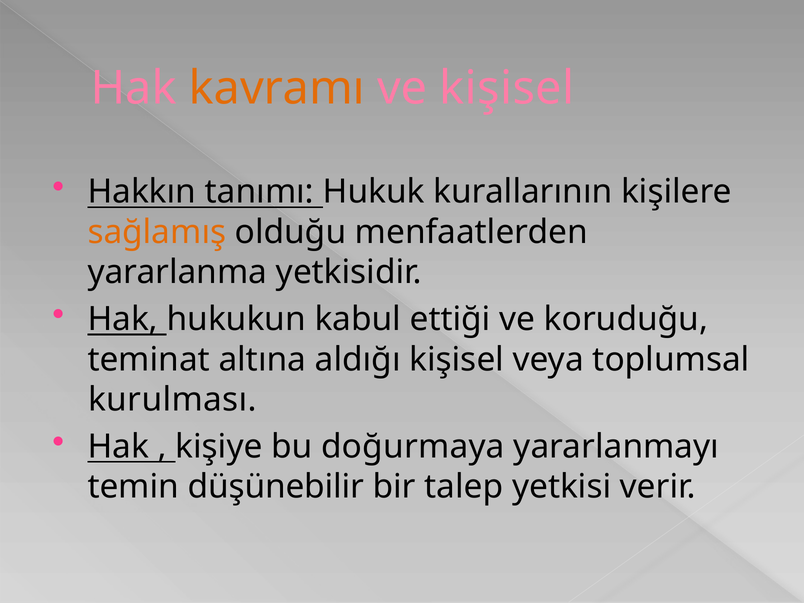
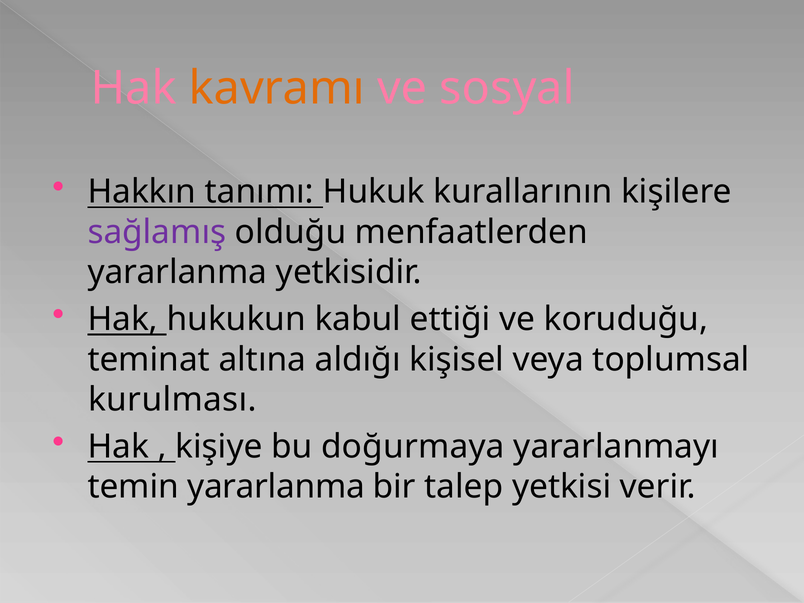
ve kişisel: kişisel -> sosyal
sağlamış colour: orange -> purple
temin düşünebilir: düşünebilir -> yararlanma
